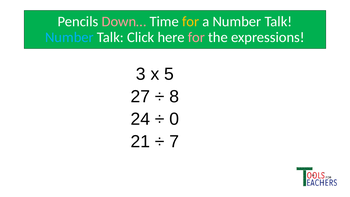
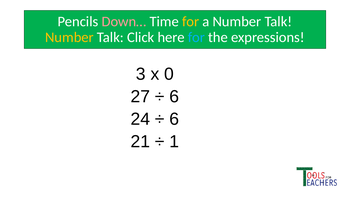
Number at (69, 37) colour: light blue -> yellow
for at (196, 37) colour: pink -> light blue
5: 5 -> 0
8 at (174, 96): 8 -> 6
0 at (174, 119): 0 -> 6
7: 7 -> 1
